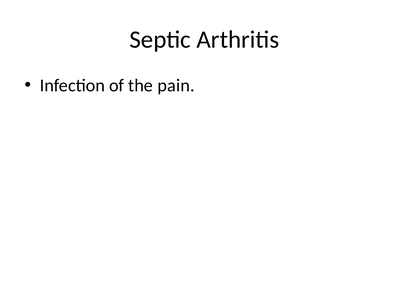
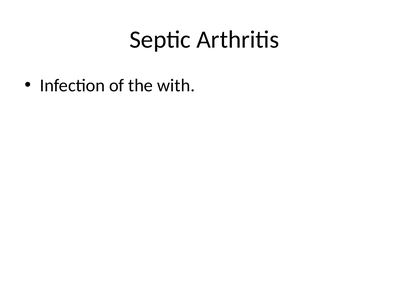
pain: pain -> with
